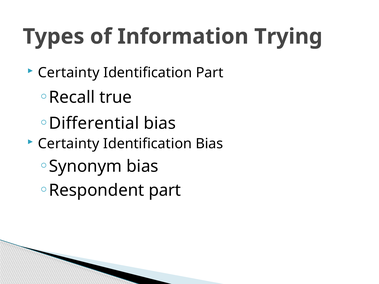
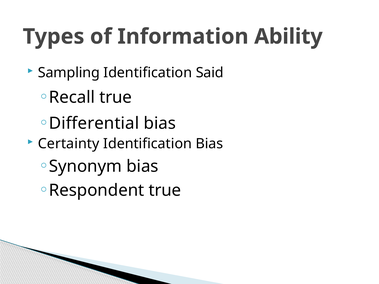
Trying: Trying -> Ability
Certainty at (69, 73): Certainty -> Sampling
Identification Part: Part -> Said
Respondent part: part -> true
